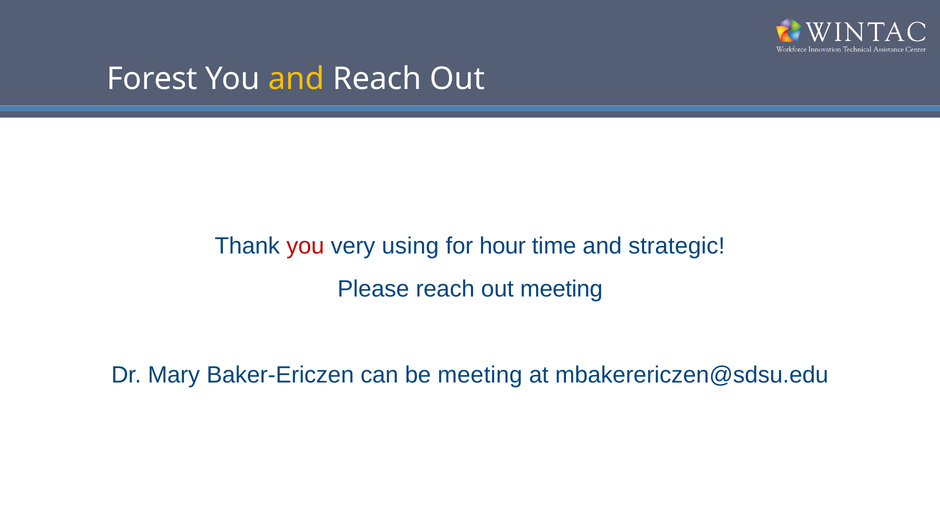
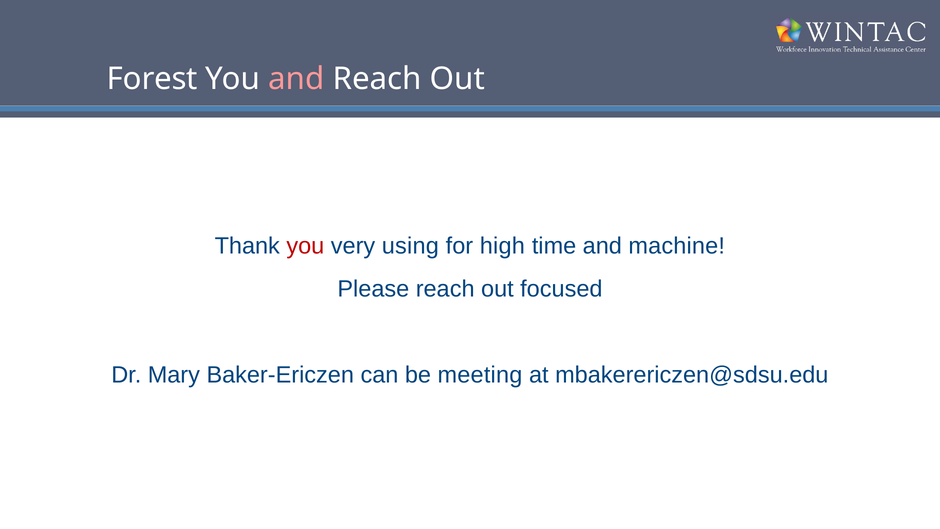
and at (296, 79) colour: yellow -> pink
hour: hour -> high
strategic: strategic -> machine
out meeting: meeting -> focused
